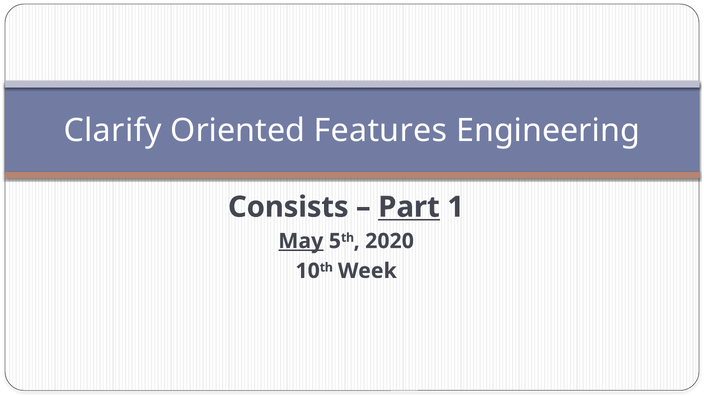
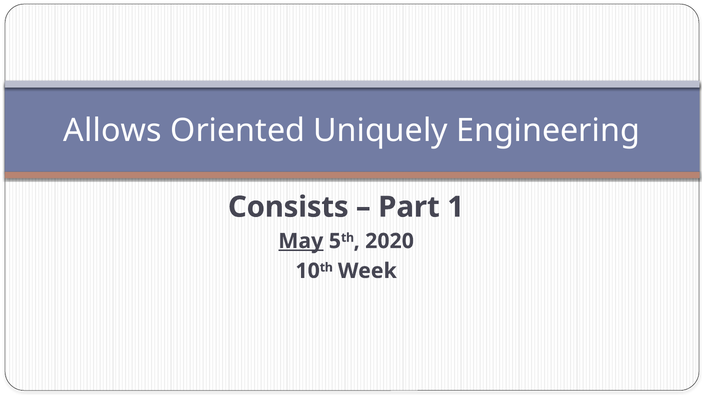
Clarify: Clarify -> Allows
Features: Features -> Uniquely
Part underline: present -> none
